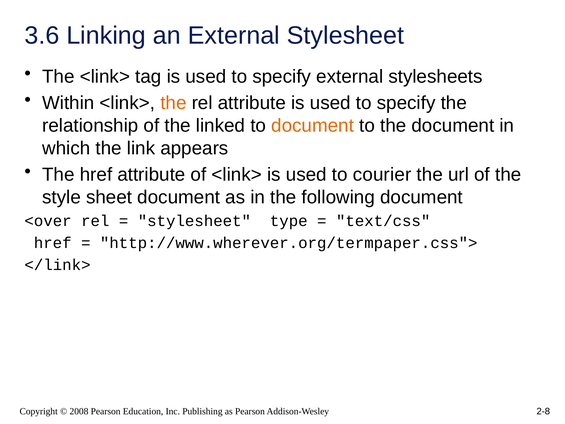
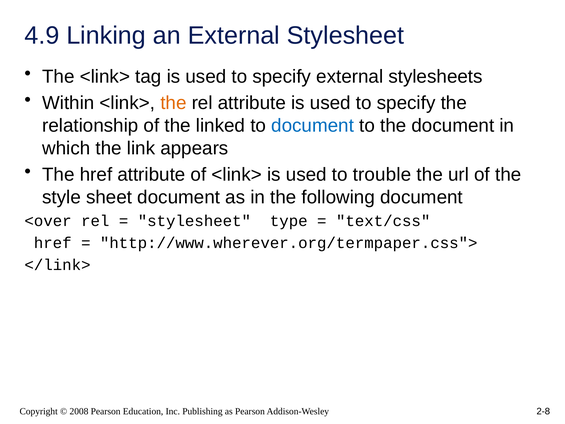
3.6: 3.6 -> 4.9
document at (313, 126) colour: orange -> blue
courier: courier -> trouble
